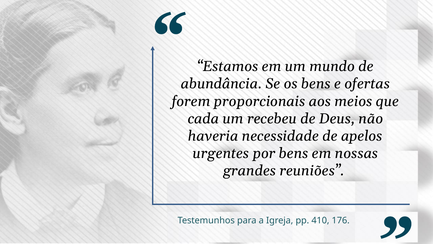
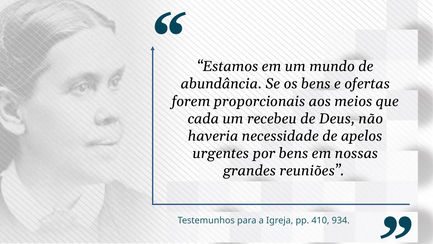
176: 176 -> 934
